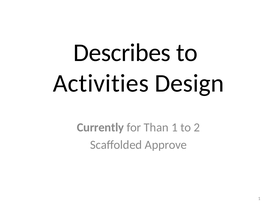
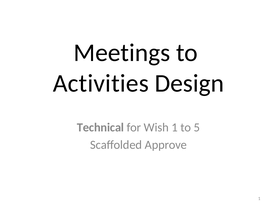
Describes: Describes -> Meetings
Currently: Currently -> Technical
Than: Than -> Wish
2: 2 -> 5
